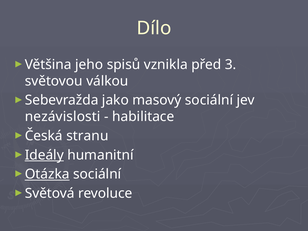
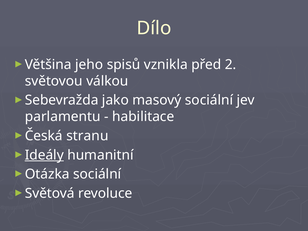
3: 3 -> 2
nezávislosti: nezávislosti -> parlamentu
Otázka underline: present -> none
